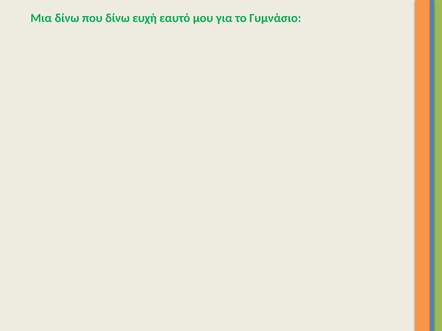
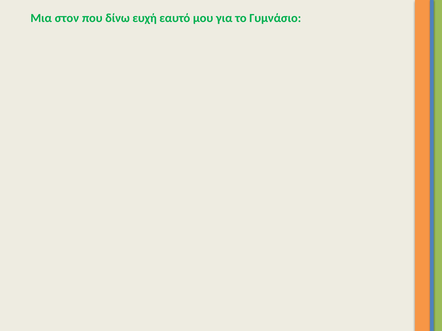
Μια δίνω: δίνω -> στον
